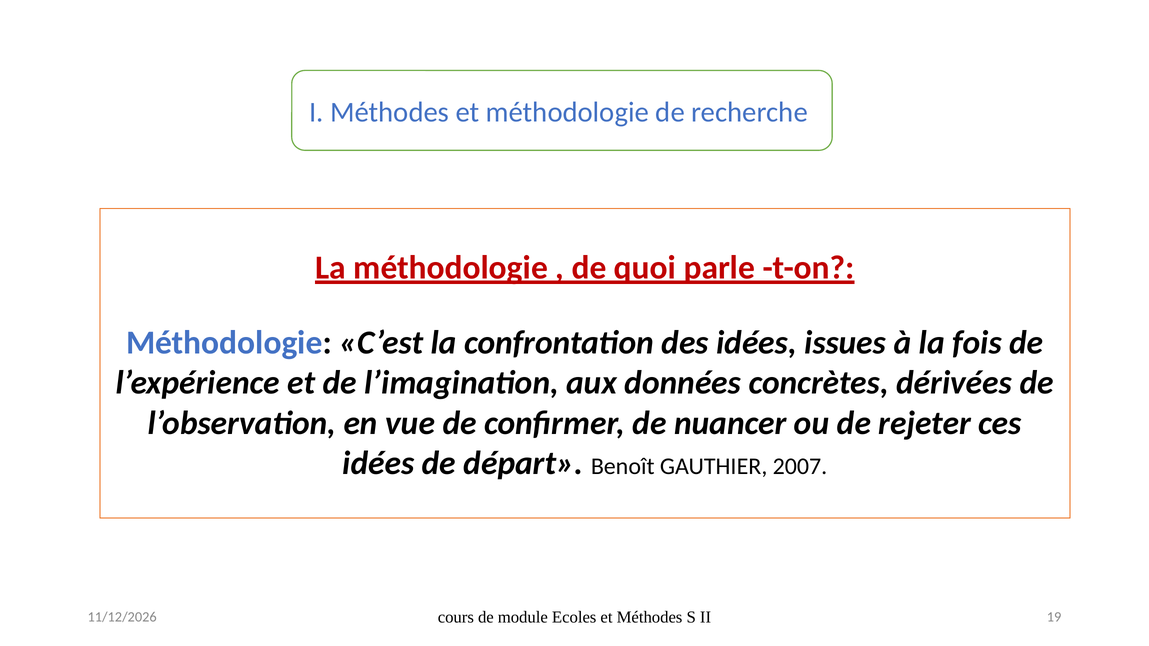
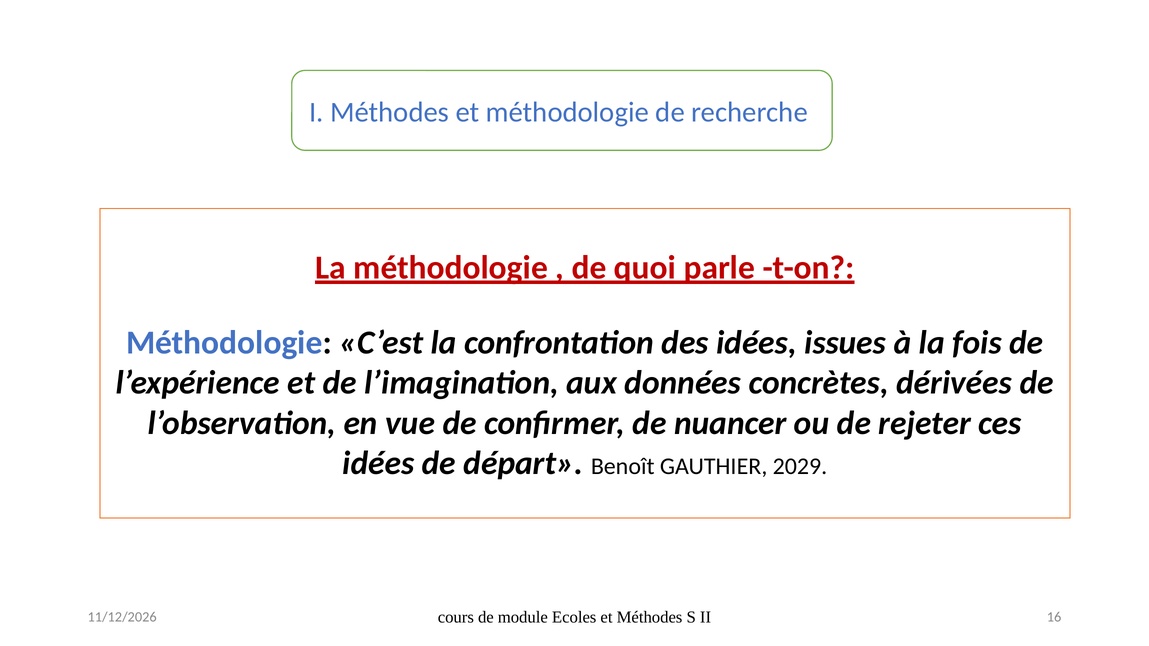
2007: 2007 -> 2029
19: 19 -> 16
